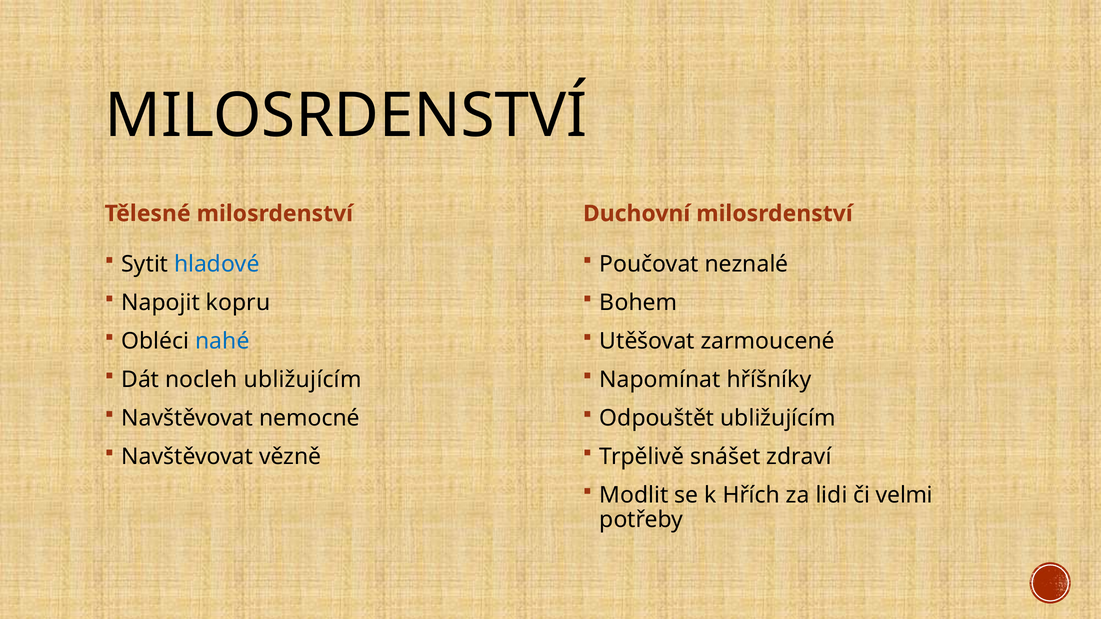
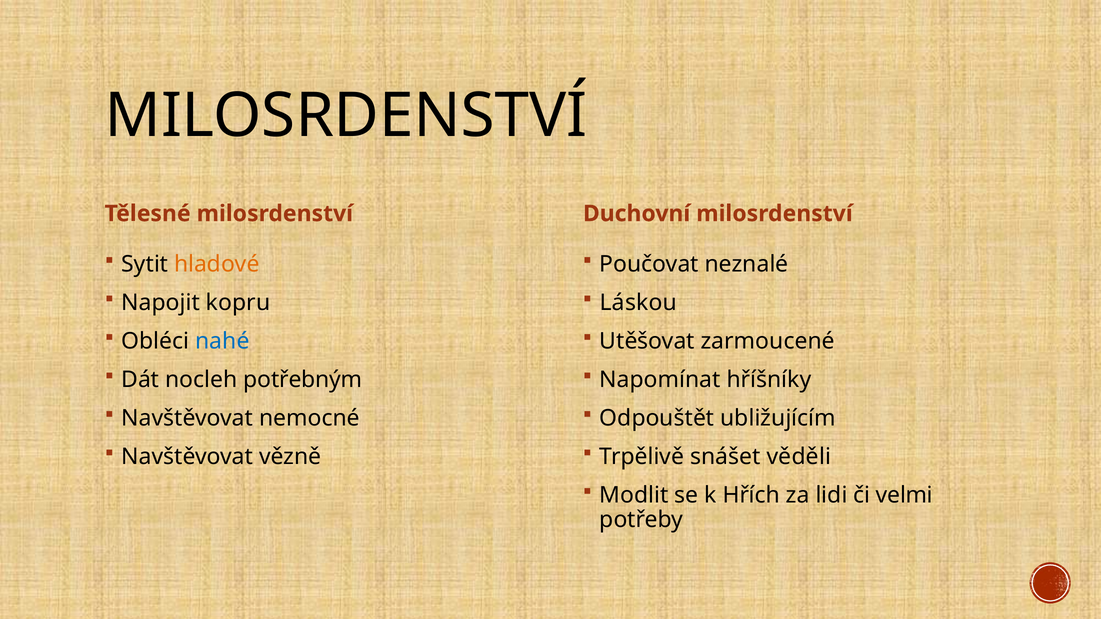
hladové colour: blue -> orange
Bohem: Bohem -> Láskou
nocleh ubližujícím: ubližujícím -> potřebným
zdraví: zdraví -> věděli
